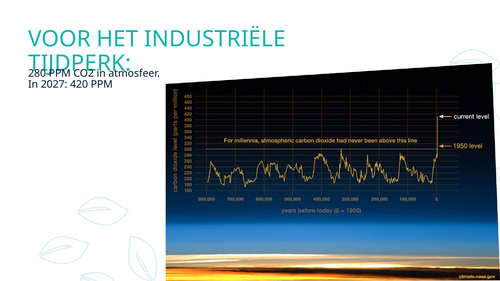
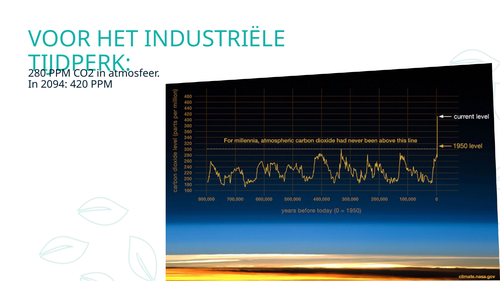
2027: 2027 -> 2094
